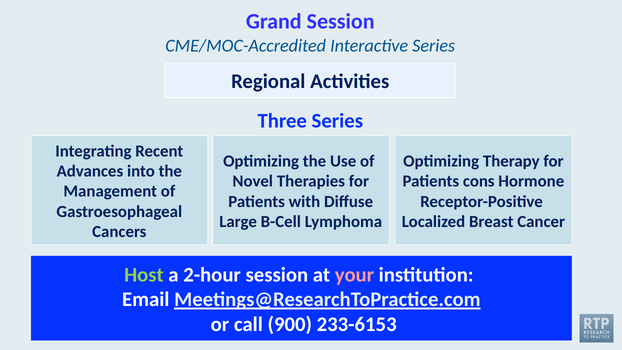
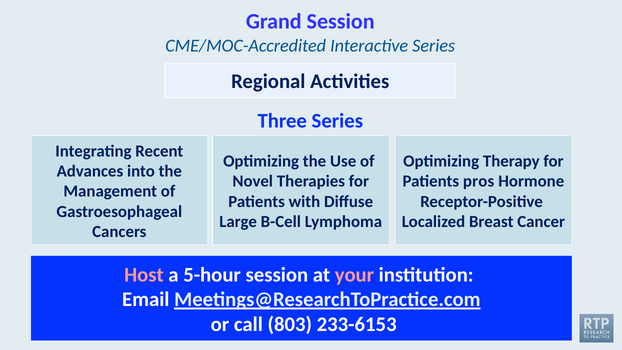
cons: cons -> pros
Host colour: light green -> pink
2-hour: 2-hour -> 5-hour
900: 900 -> 803
